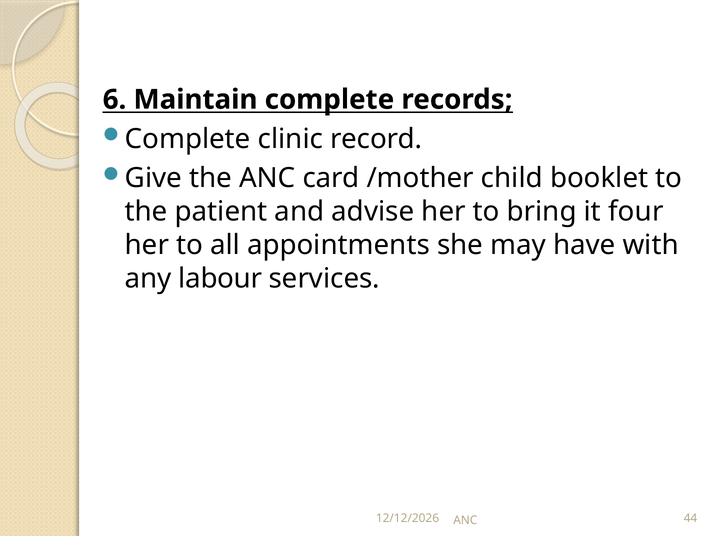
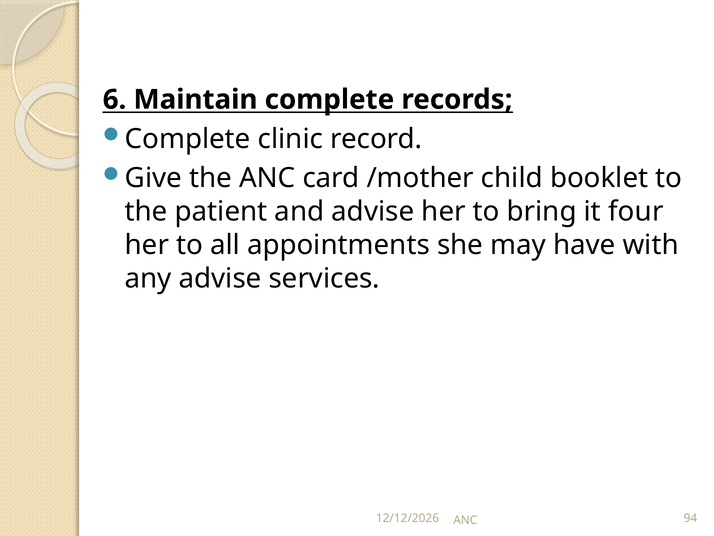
any labour: labour -> advise
44: 44 -> 94
